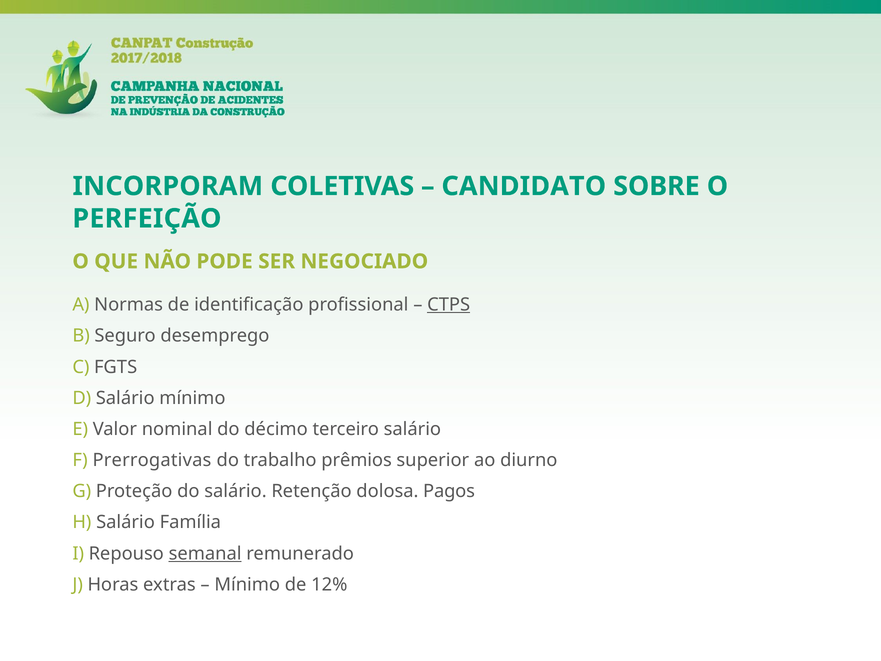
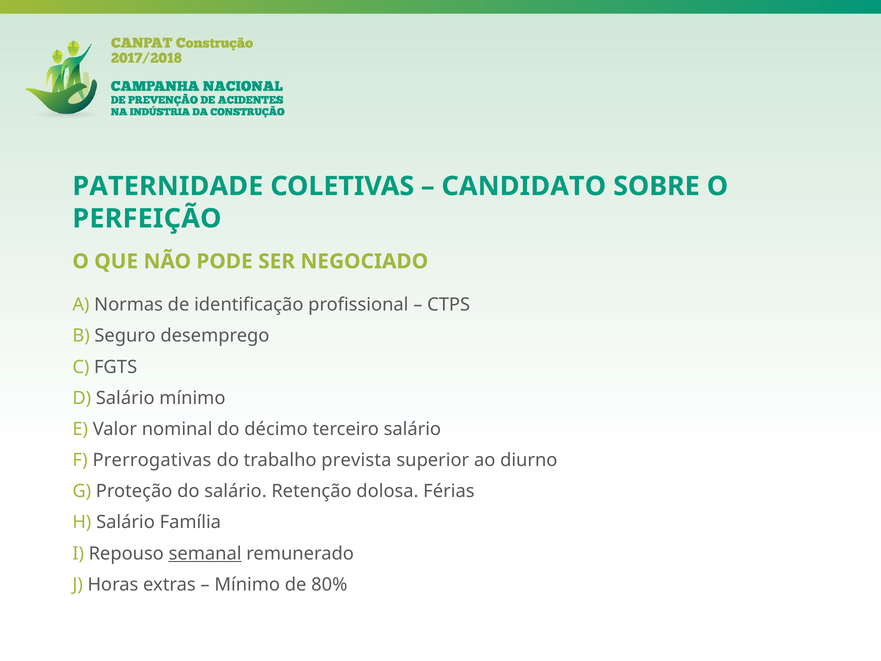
INCORPORAM: INCORPORAM -> PATERNIDADE
CTPS underline: present -> none
prêmios: prêmios -> prevista
Pagos: Pagos -> Férias
12%: 12% -> 80%
